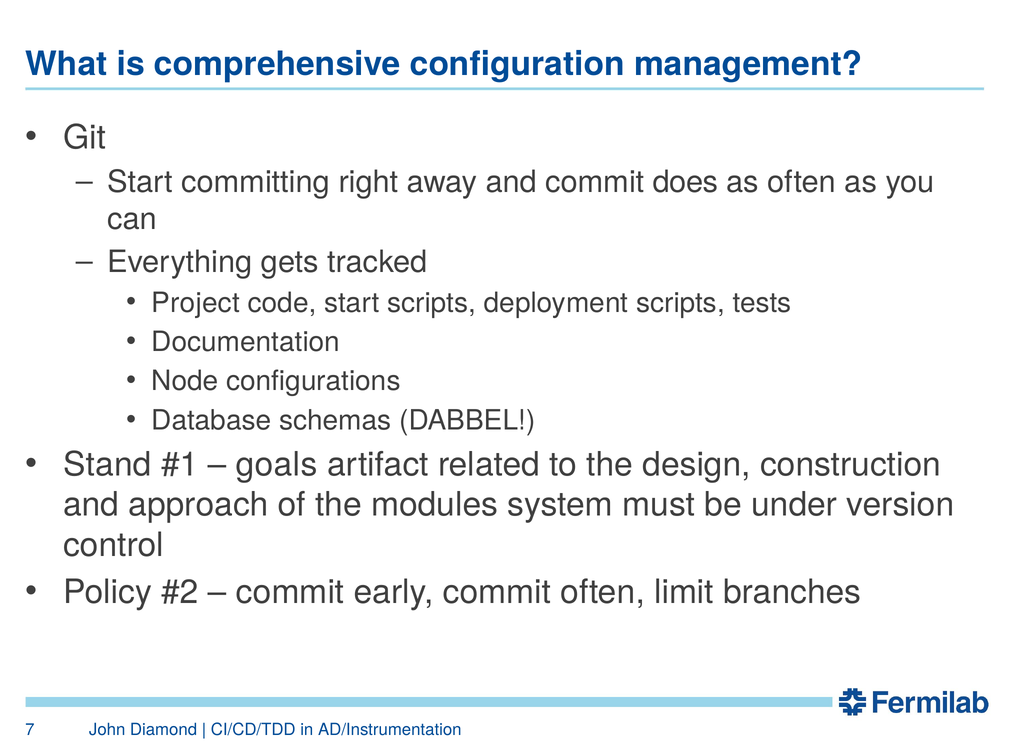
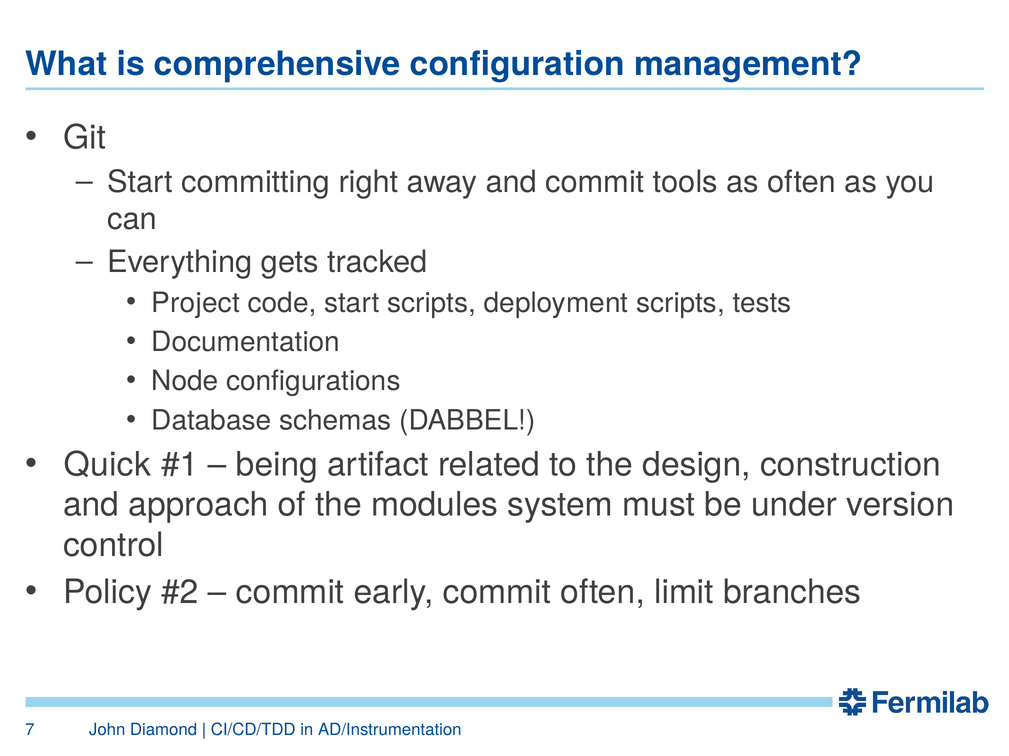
does: does -> tools
Stand: Stand -> Quick
goals: goals -> being
